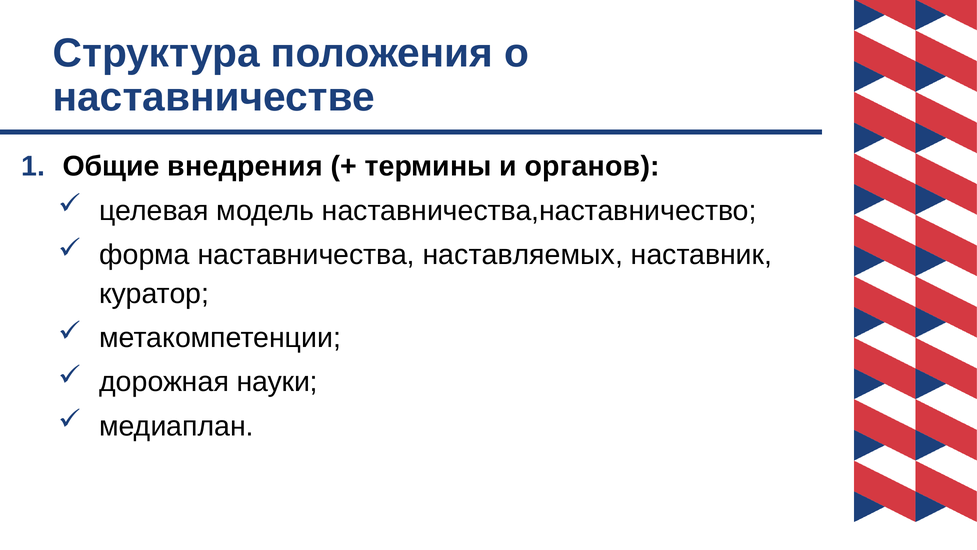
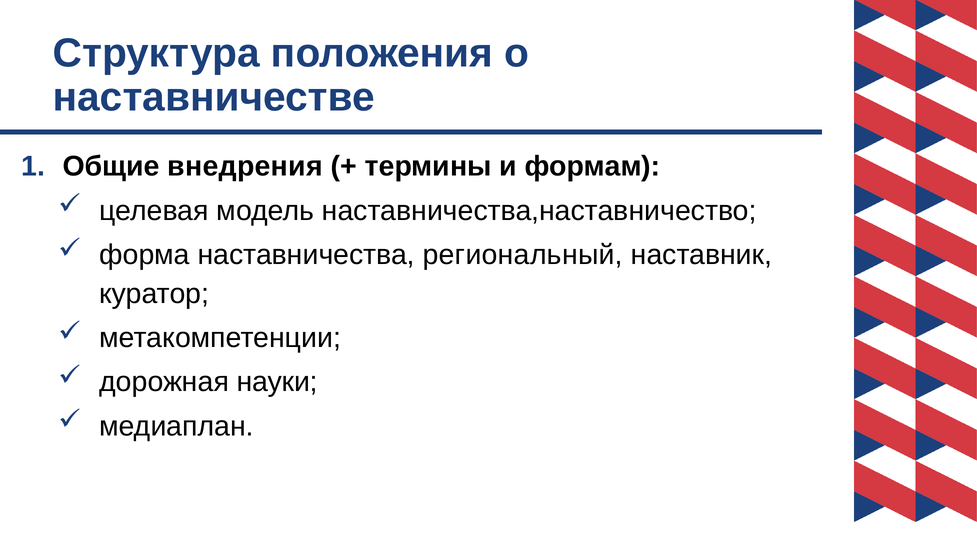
органов: органов -> формам
наставляемых: наставляемых -> региональный
